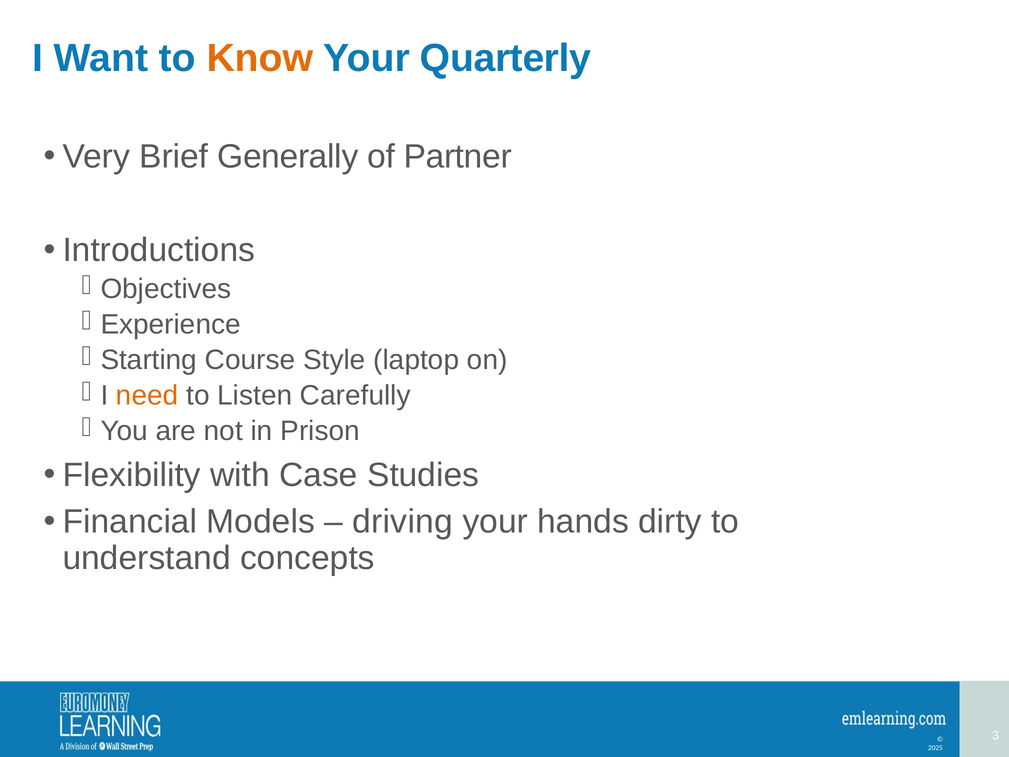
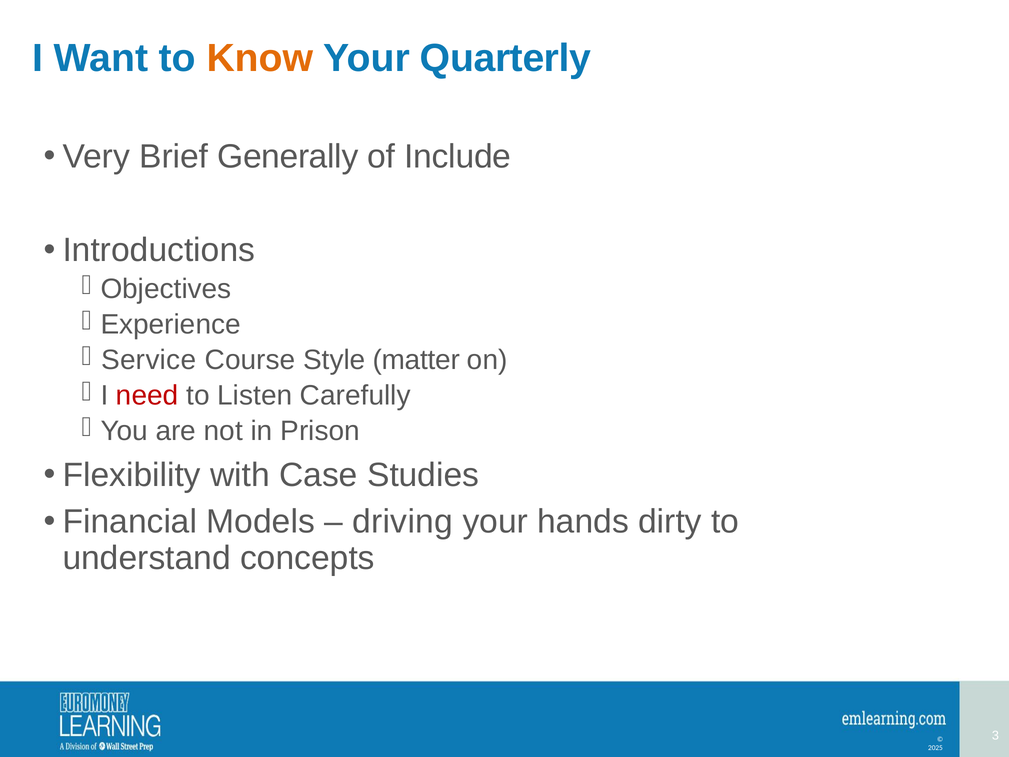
Partner: Partner -> Include
Starting: Starting -> Service
laptop: laptop -> matter
need colour: orange -> red
